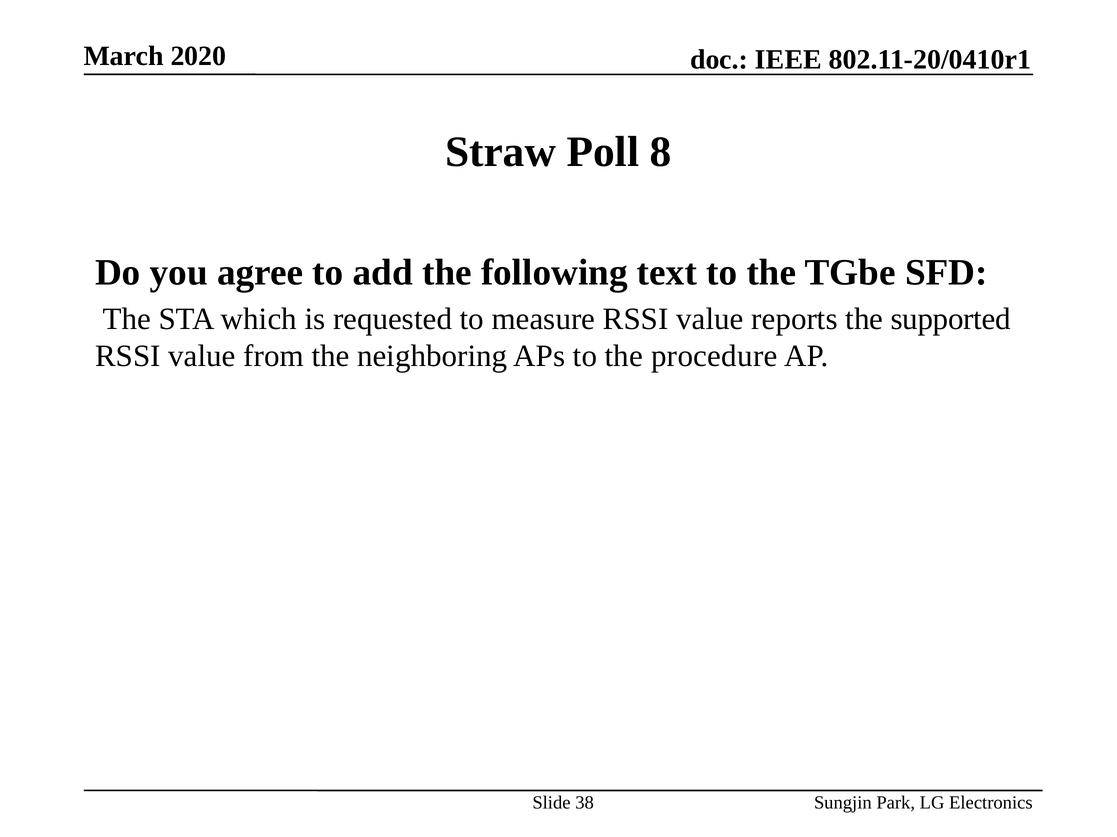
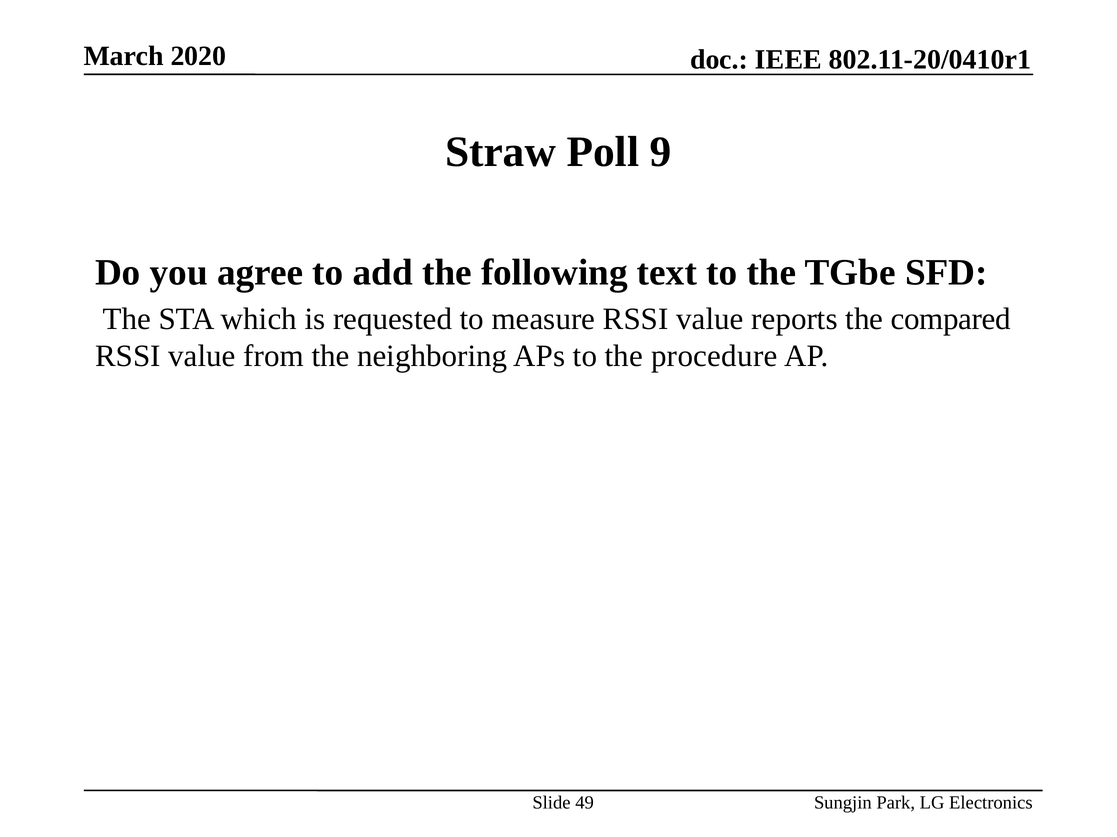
8: 8 -> 9
supported: supported -> compared
38: 38 -> 49
